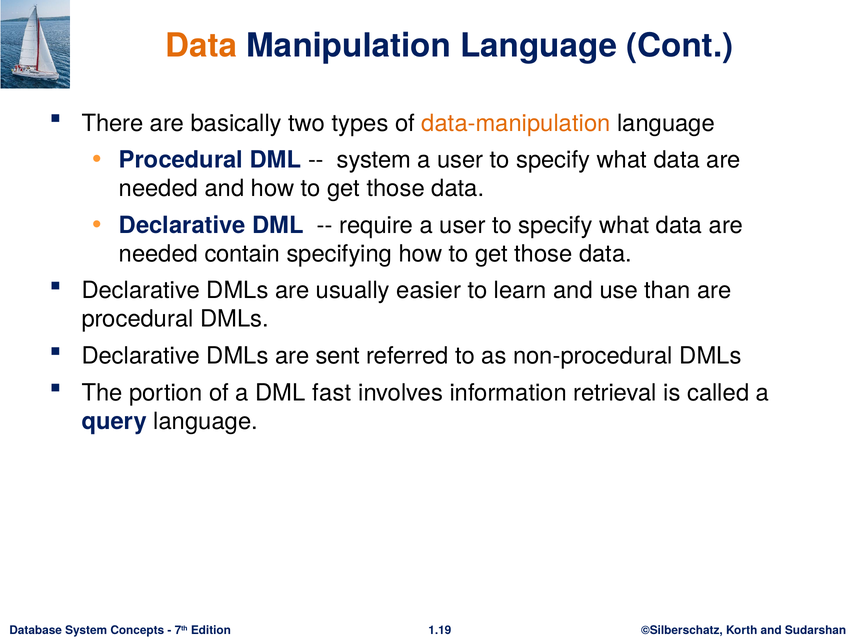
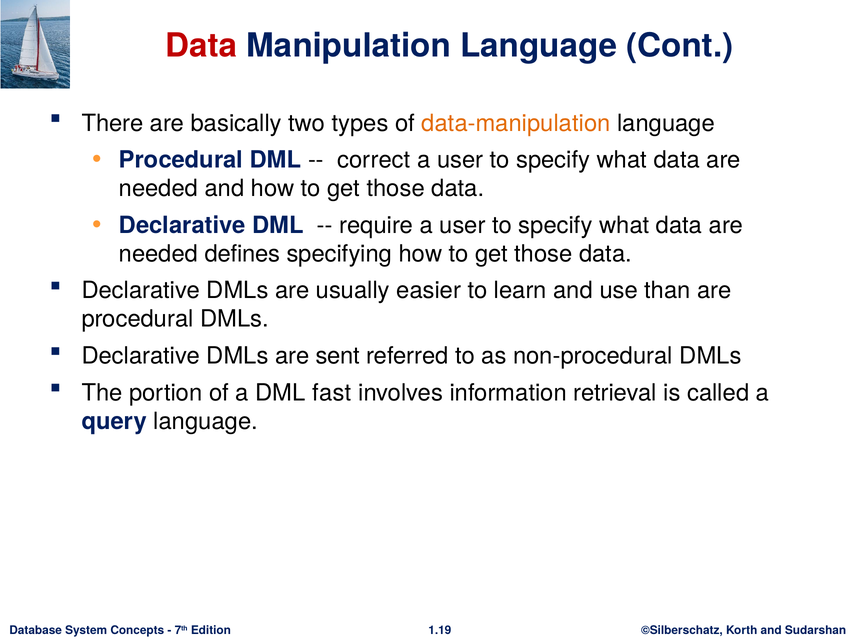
Data at (201, 46) colour: orange -> red
system at (374, 160): system -> correct
contain: contain -> defines
